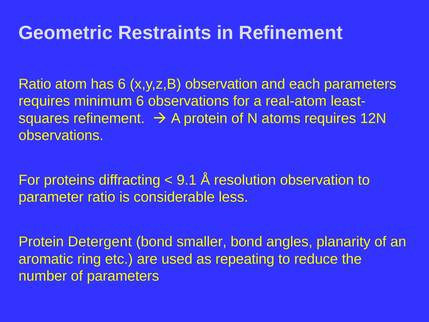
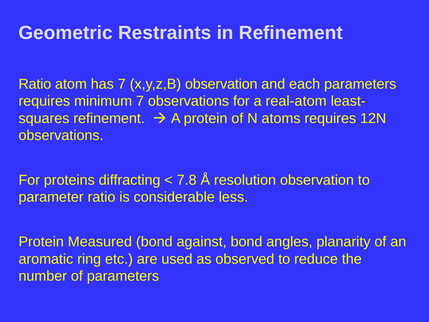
has 6: 6 -> 7
minimum 6: 6 -> 7
9.1: 9.1 -> 7.8
Detergent: Detergent -> Measured
smaller: smaller -> against
repeating: repeating -> observed
